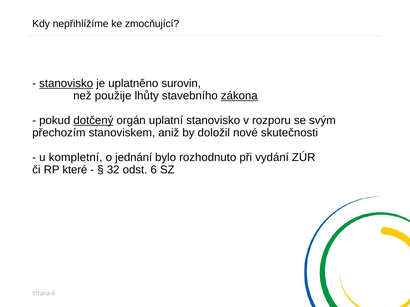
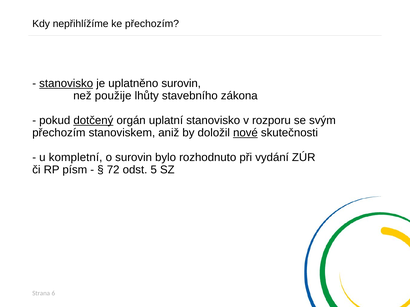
ke zmocňující: zmocňující -> přechozím
zákona underline: present -> none
nové underline: none -> present
o jednání: jednání -> surovin
které: které -> písm
32: 32 -> 72
odst 6: 6 -> 5
